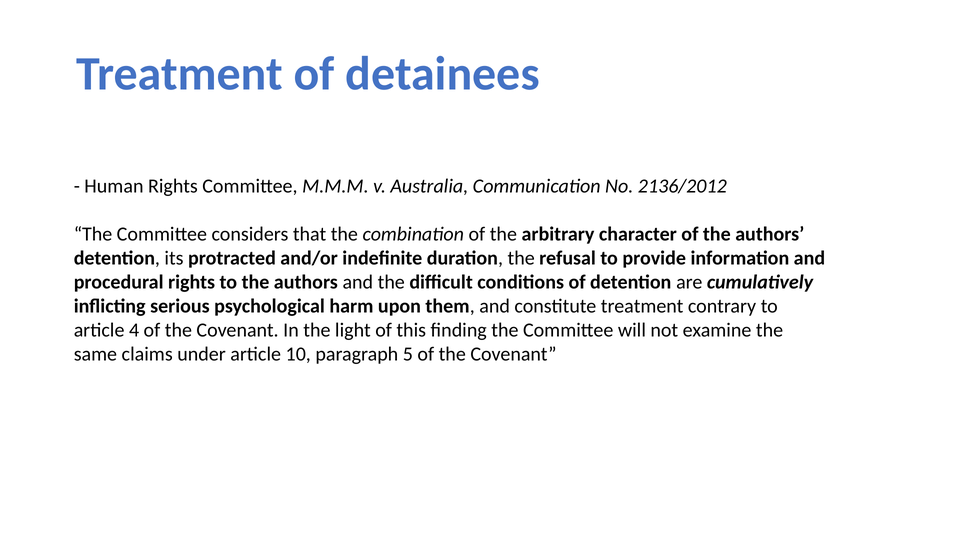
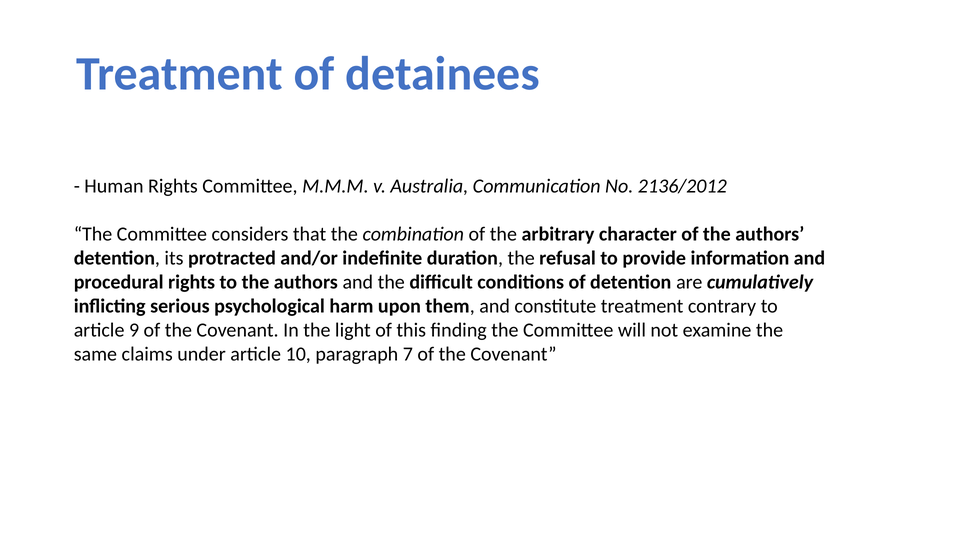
4: 4 -> 9
5: 5 -> 7
